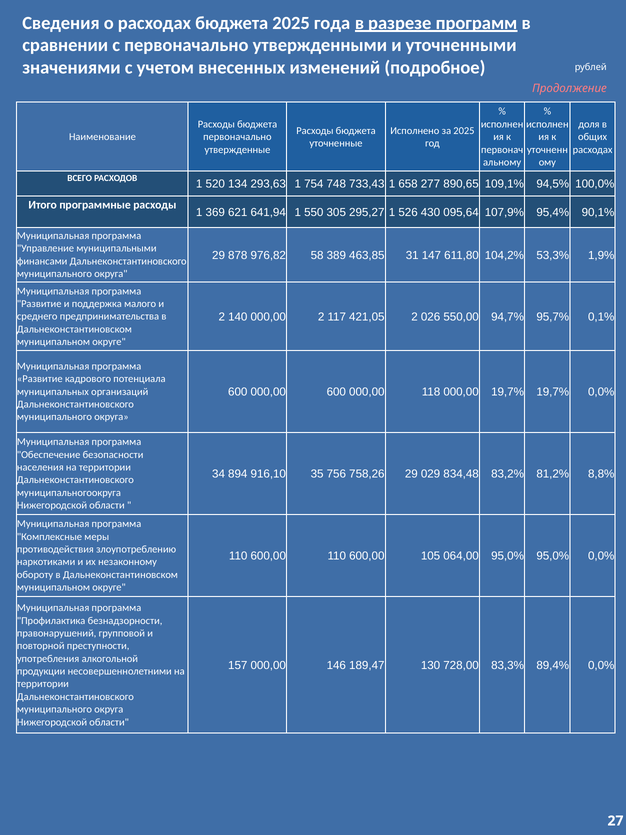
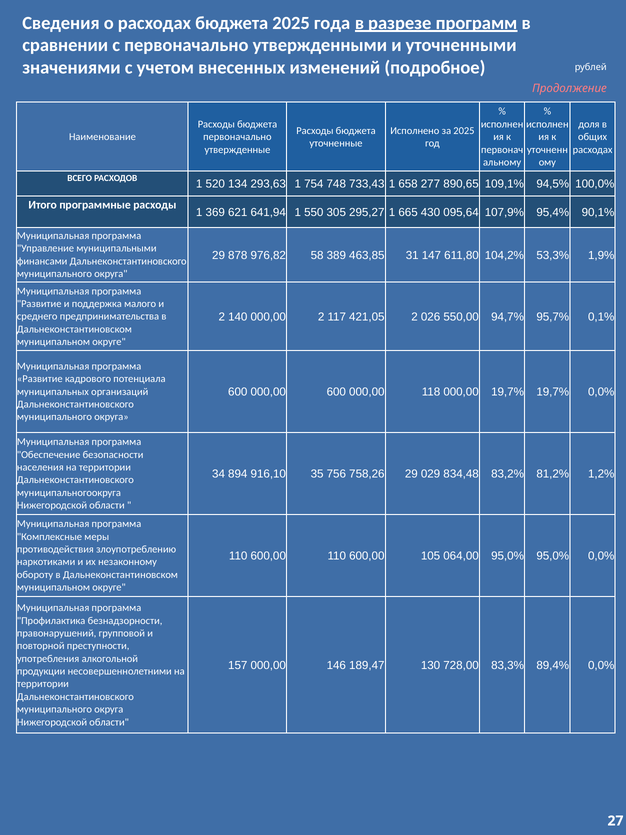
526: 526 -> 665
8,8%: 8,8% -> 1,2%
